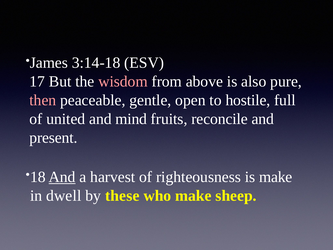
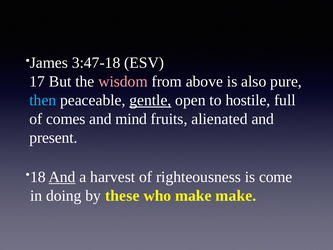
3:14-18: 3:14-18 -> 3:47-18
then colour: pink -> light blue
gentle underline: none -> present
united: united -> comes
reconcile: reconcile -> alienated
is make: make -> come
dwell: dwell -> doing
make sheep: sheep -> make
